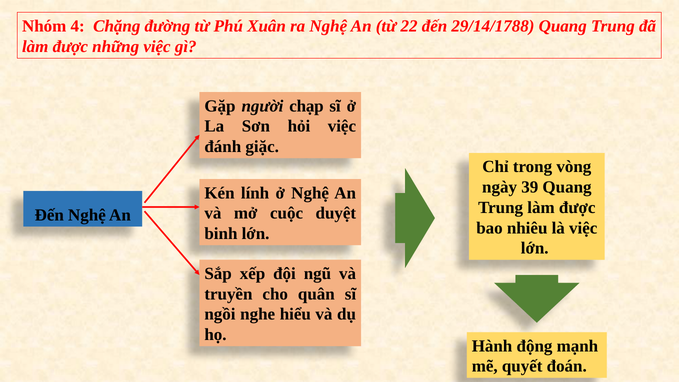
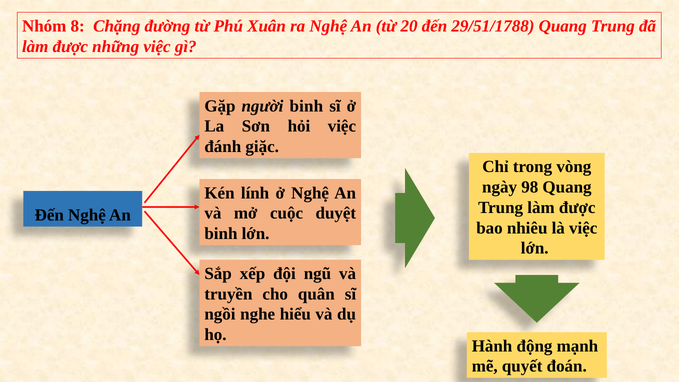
4: 4 -> 8
22: 22 -> 20
29/14/1788: 29/14/1788 -> 29/51/1788
người chạp: chạp -> binh
39: 39 -> 98
